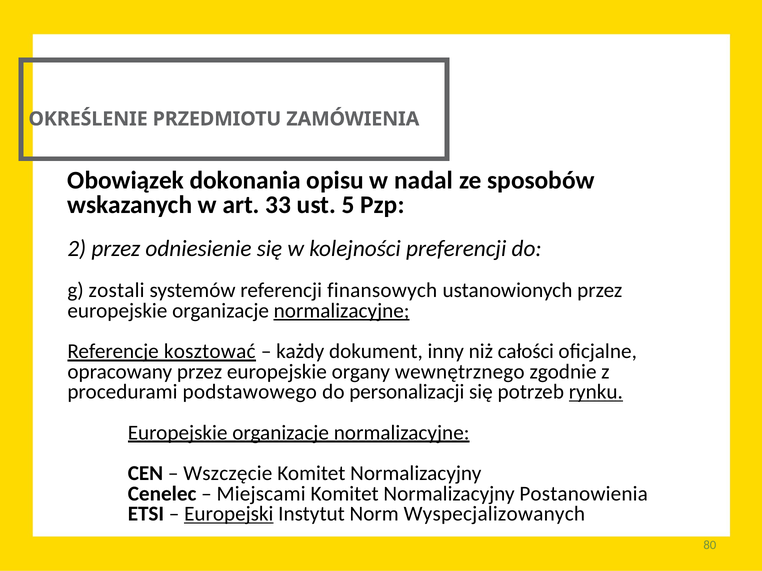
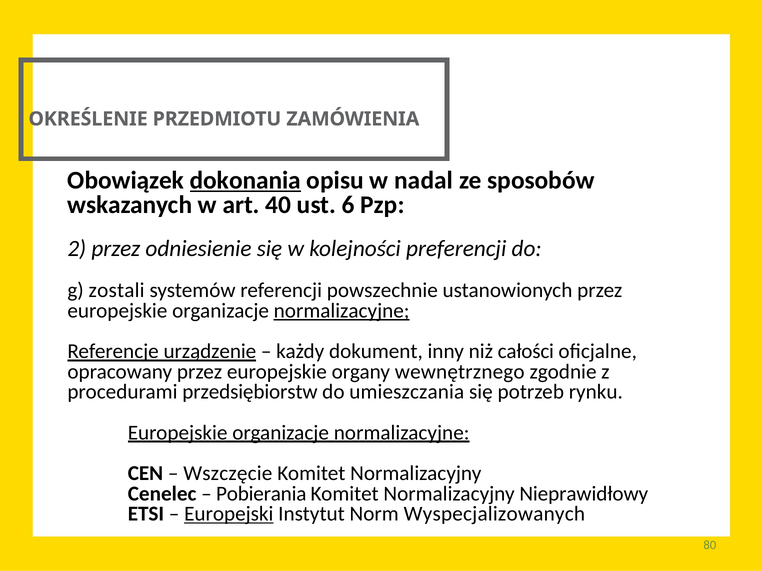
dokonania underline: none -> present
33: 33 -> 40
5: 5 -> 6
finansowych: finansowych -> powszechnie
kosztować: kosztować -> urządzenie
podstawowego: podstawowego -> przedsiębiorstw
personalizacji: personalizacji -> umieszczania
rynku underline: present -> none
Miejscami: Miejscami -> Pobierania
Postanowienia: Postanowienia -> Nieprawidłowy
